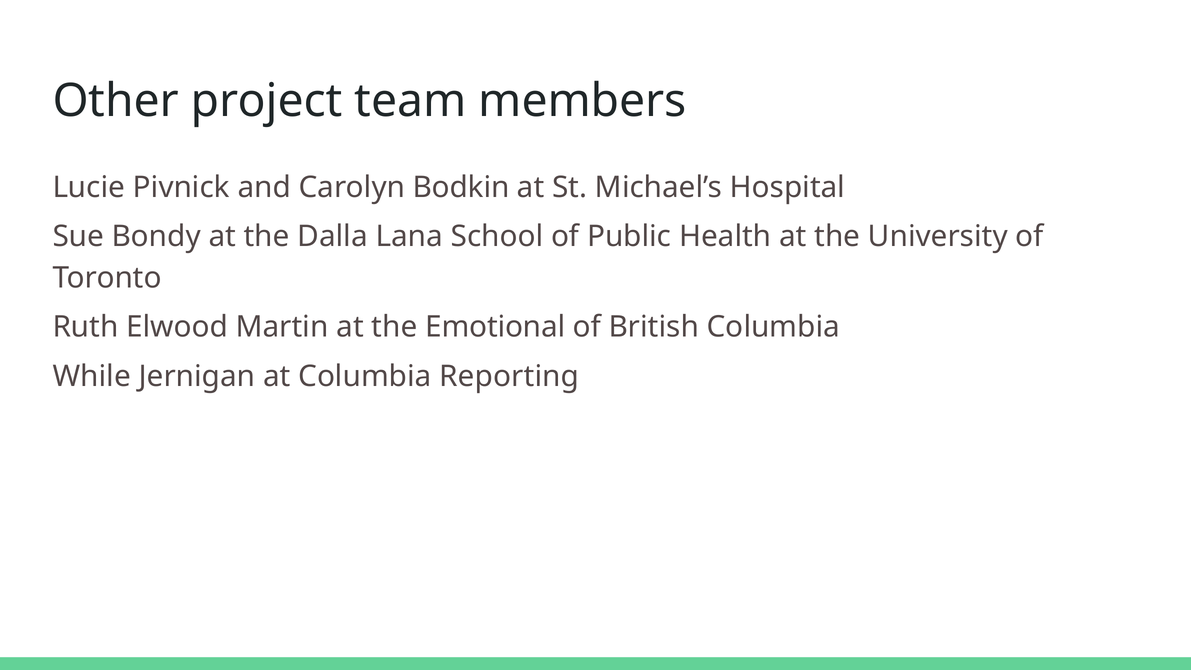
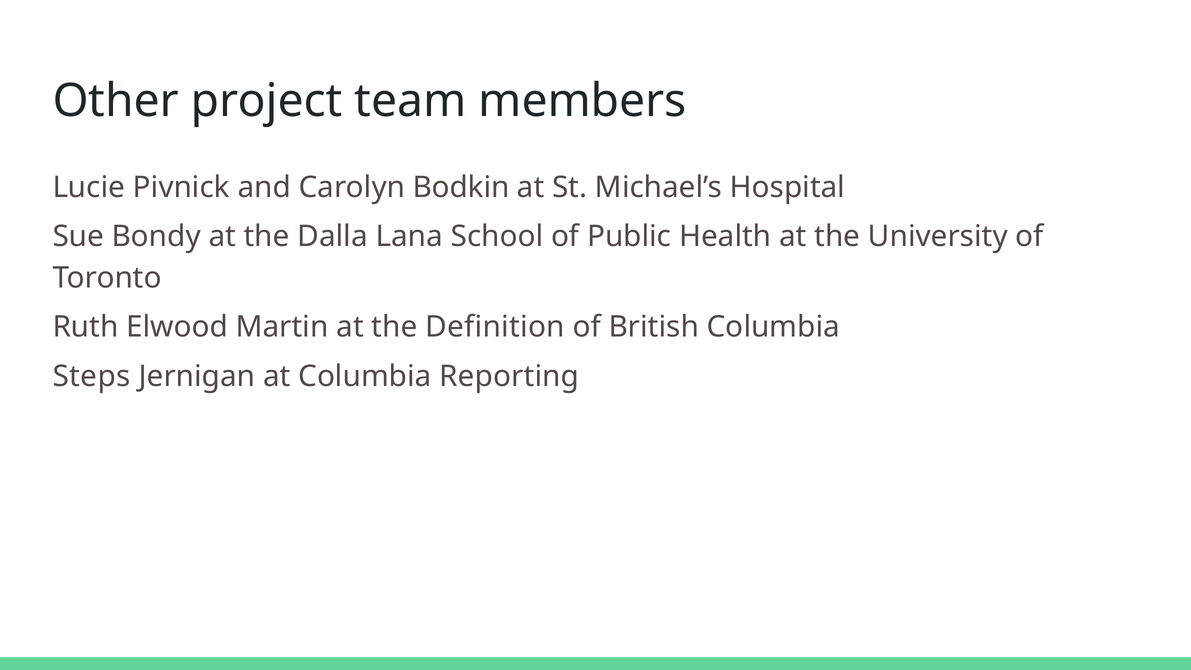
Emotional: Emotional -> Definition
While: While -> Steps
